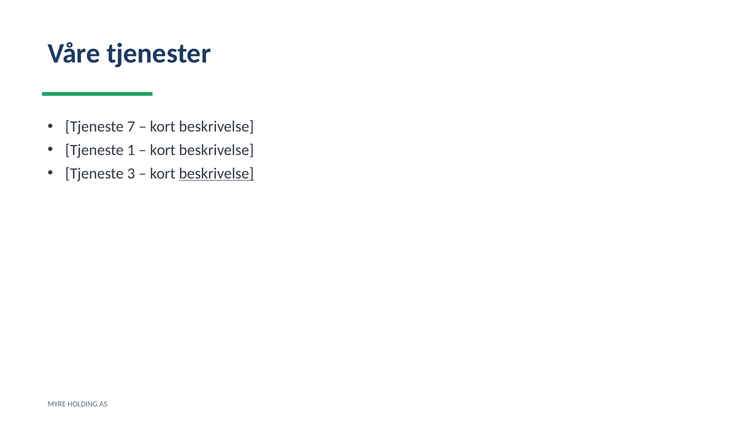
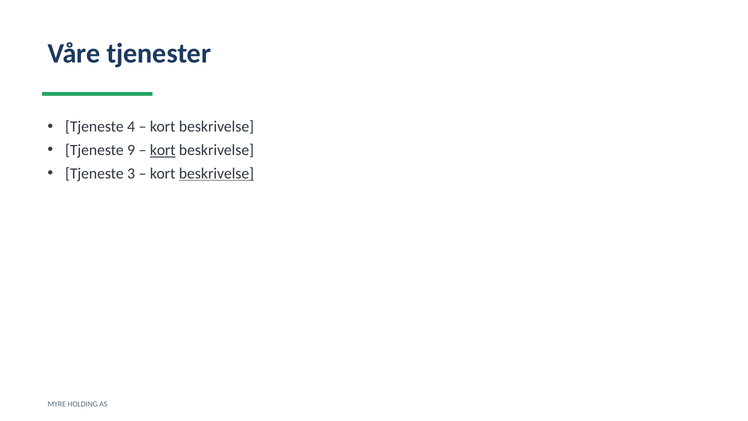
7: 7 -> 4
1: 1 -> 9
kort at (163, 150) underline: none -> present
